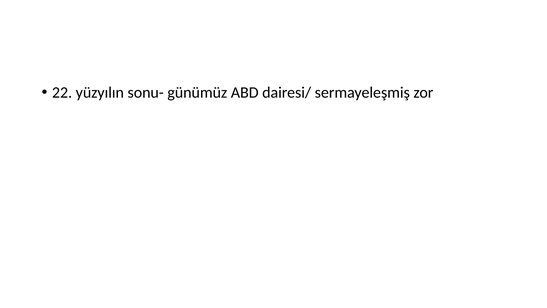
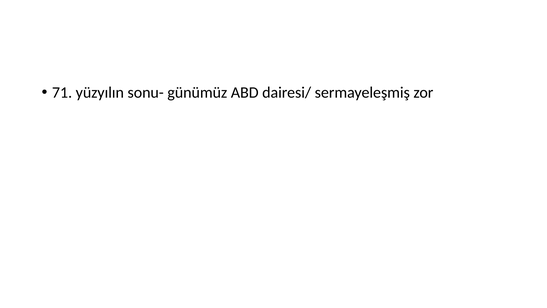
22: 22 -> 71
